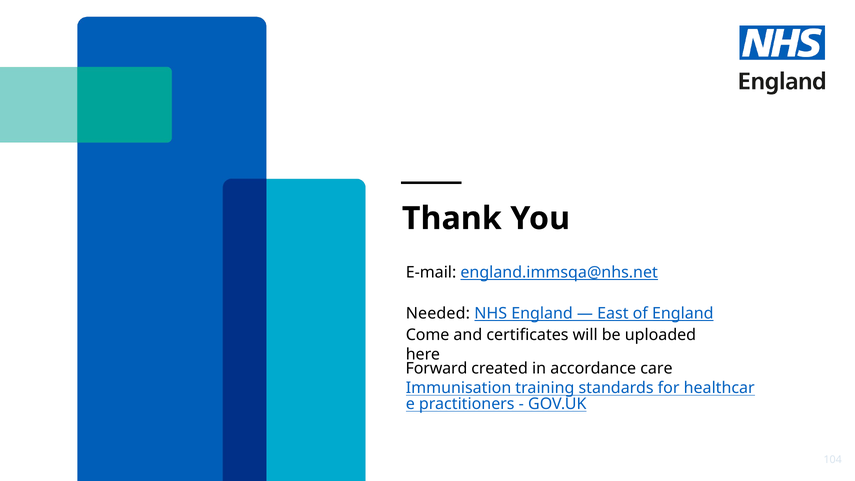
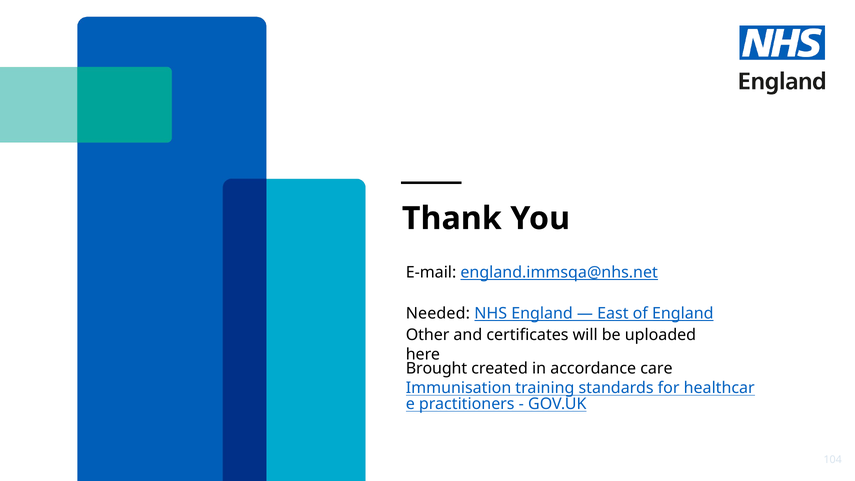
Come: Come -> Other
Forward: Forward -> Brought
